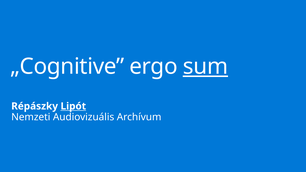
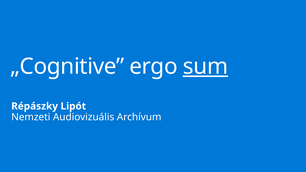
Lipót underline: present -> none
